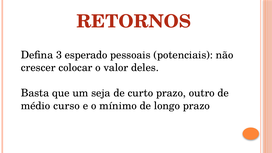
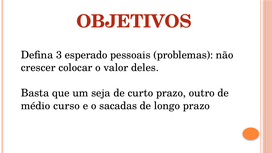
RETORNOS: RETORNOS -> OBJETIVOS
potenciais: potenciais -> problemas
mínimo: mínimo -> sacadas
